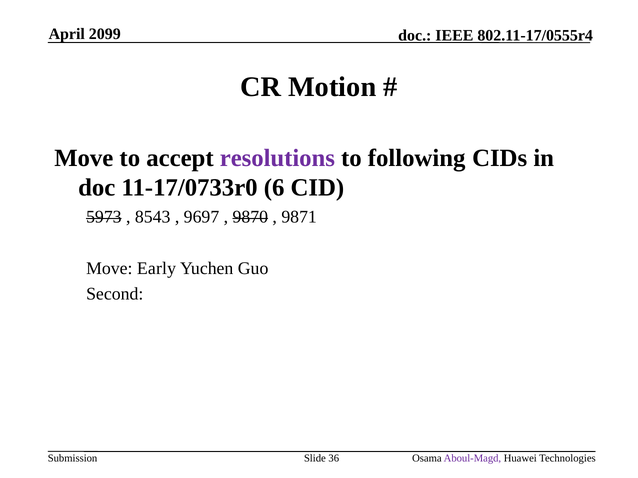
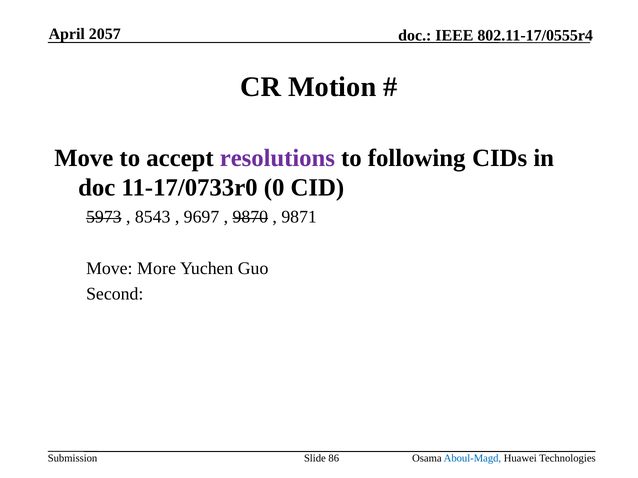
2099: 2099 -> 2057
6: 6 -> 0
Early: Early -> More
36: 36 -> 86
Aboul-Magd colour: purple -> blue
